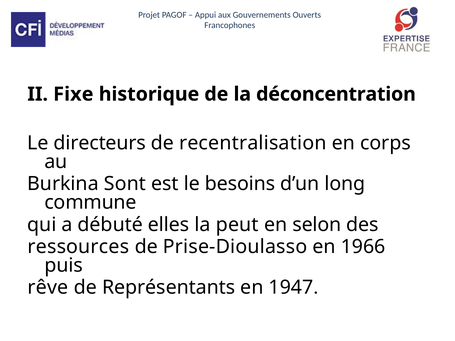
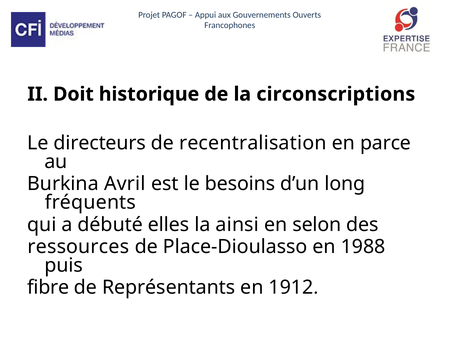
Fixe: Fixe -> Doit
déconcentration: déconcentration -> circonscriptions
corps: corps -> parce
Sont: Sont -> Avril
commune: commune -> fréquents
peut: peut -> ainsi
Prise-Dioulasso: Prise-Dioulasso -> Place-Dioulasso
1966: 1966 -> 1988
rêve: rêve -> fibre
1947: 1947 -> 1912
